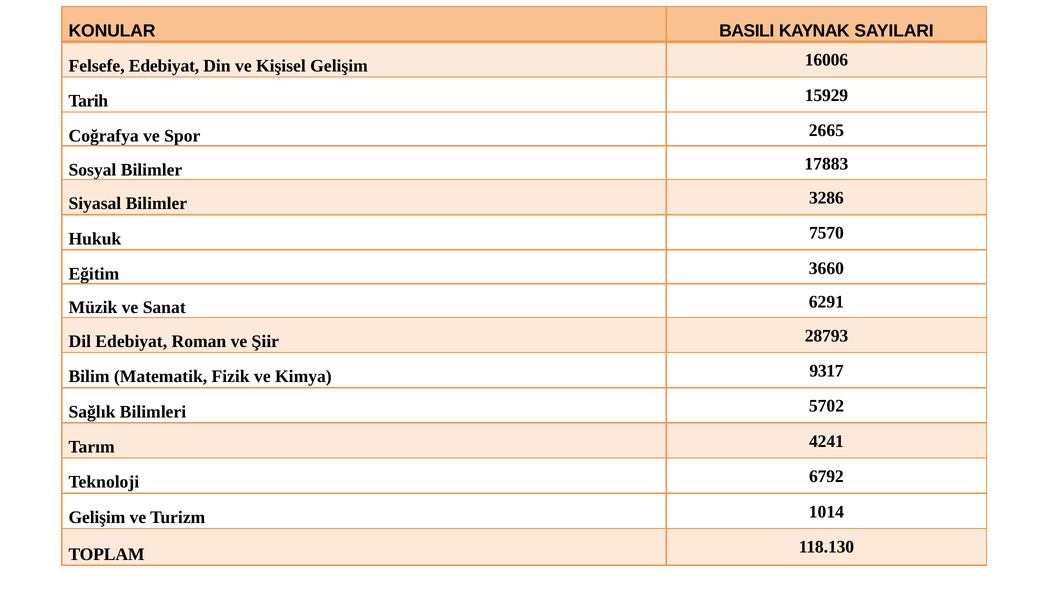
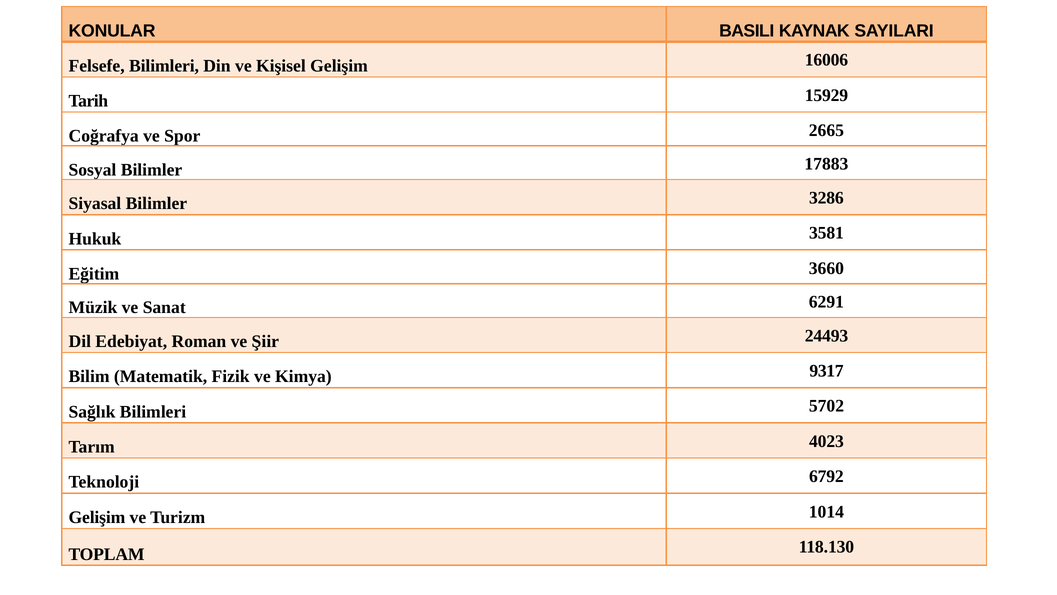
Felsefe Edebiyat: Edebiyat -> Bilimleri
7570: 7570 -> 3581
28793: 28793 -> 24493
4241: 4241 -> 4023
